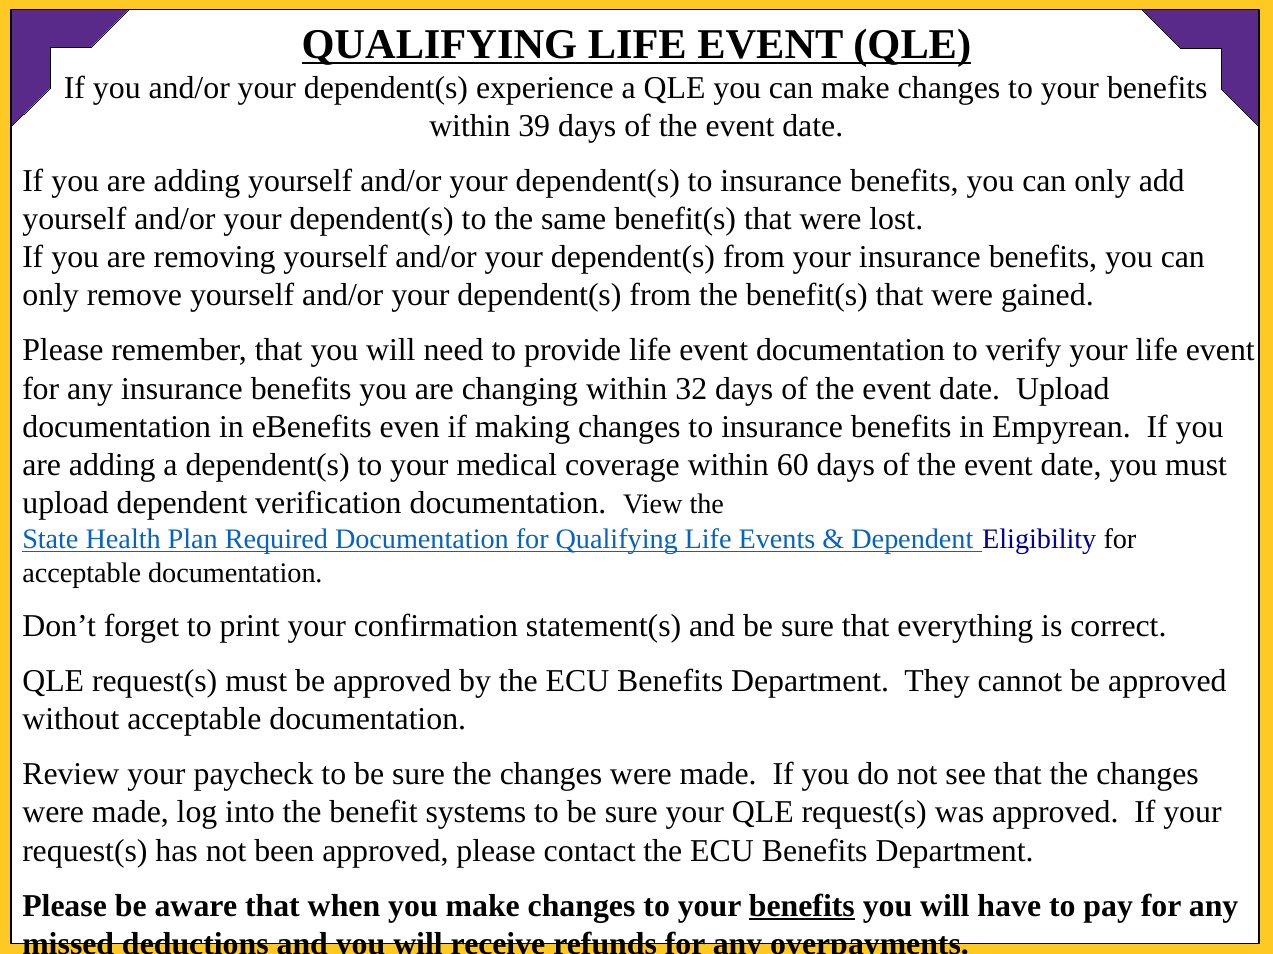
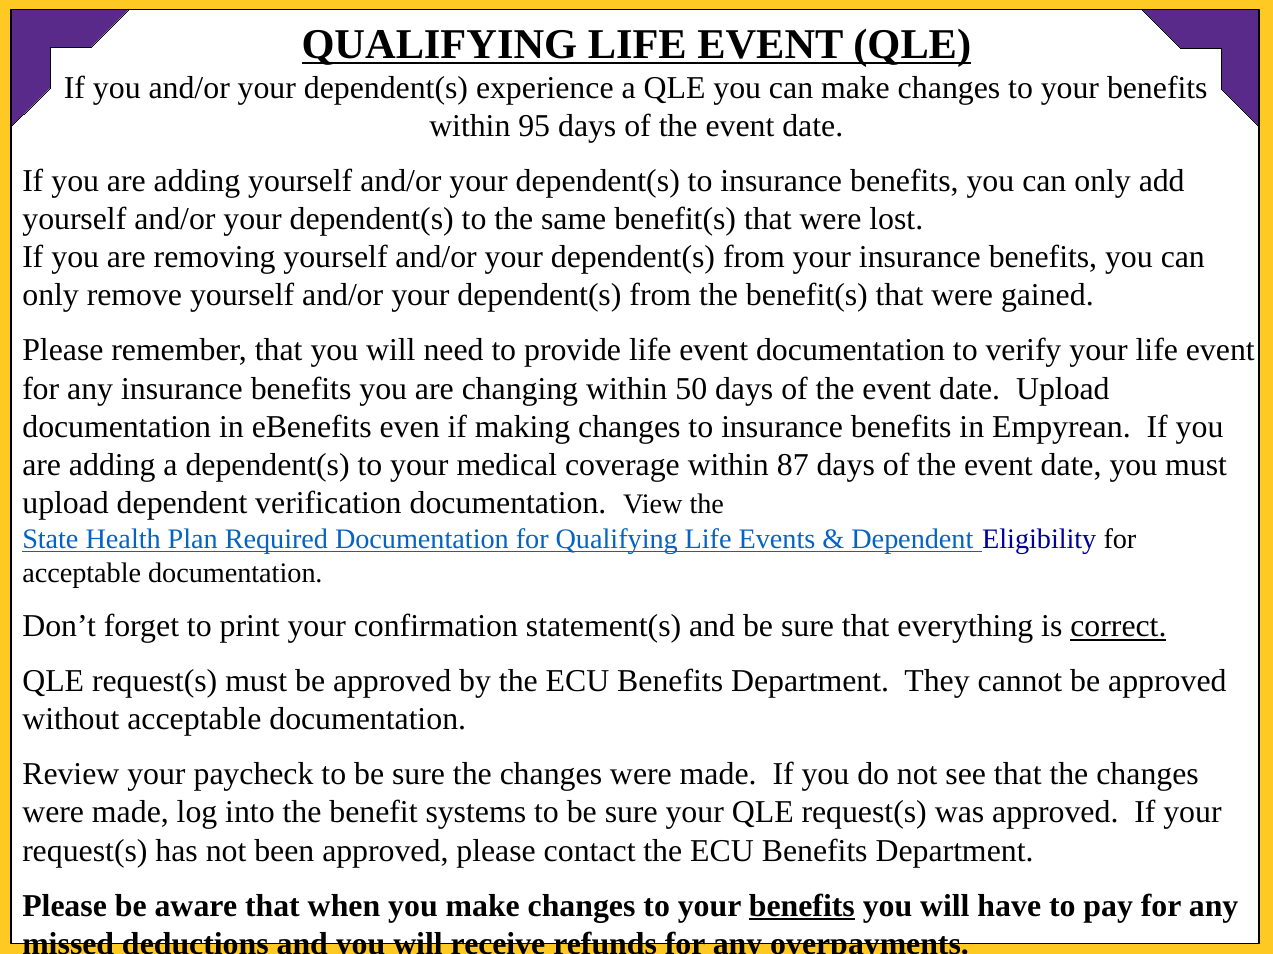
39: 39 -> 95
32: 32 -> 50
60: 60 -> 87
correct underline: none -> present
